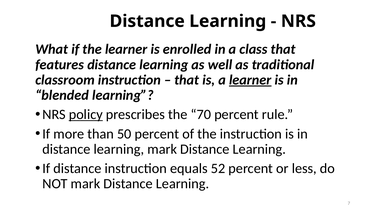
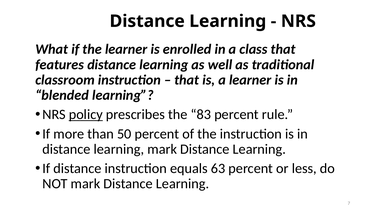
learner at (250, 80) underline: present -> none
70: 70 -> 83
52: 52 -> 63
